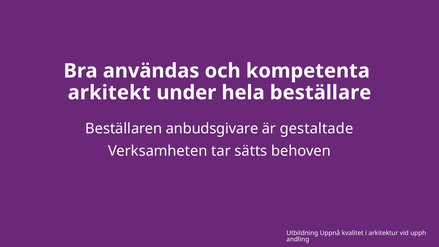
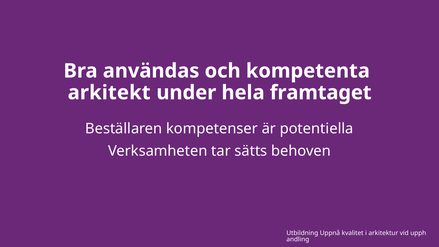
beställare: beställare -> framtaget
anbudsgivare: anbudsgivare -> kompetenser
gestaltade: gestaltade -> potentiella
